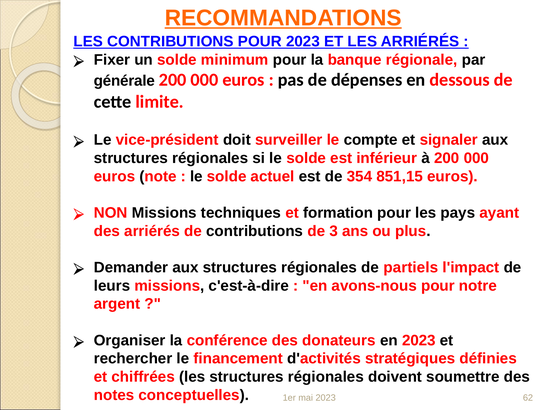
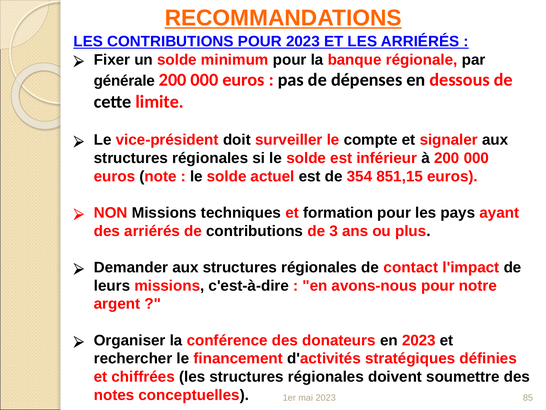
partiels: partiels -> contact
62: 62 -> 85
